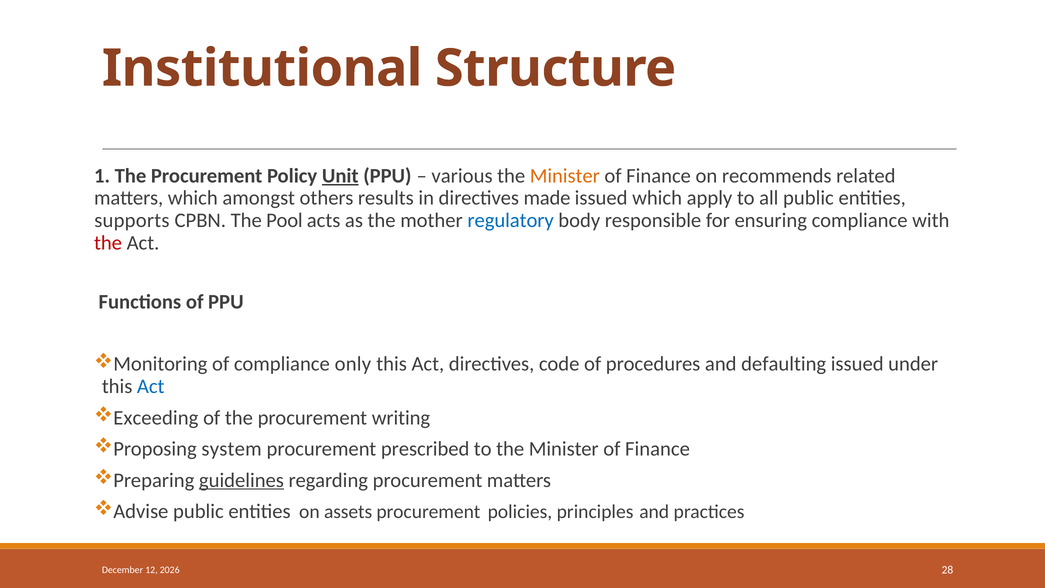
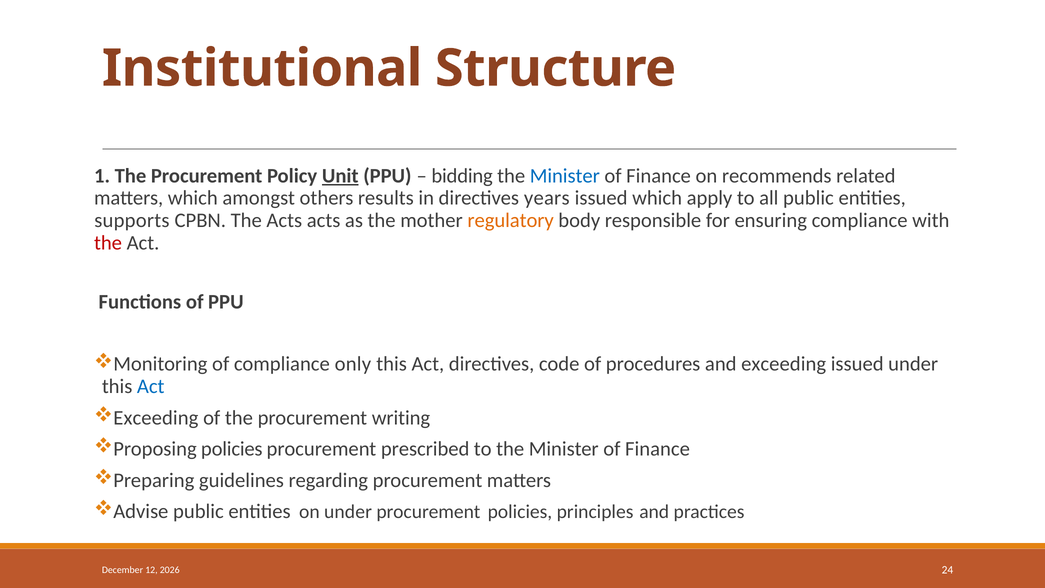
various: various -> bidding
Minister at (565, 176) colour: orange -> blue
made: made -> years
The Pool: Pool -> Acts
regulatory colour: blue -> orange
and defaulting: defaulting -> exceeding
Proposing system: system -> policies
guidelines underline: present -> none
on assets: assets -> under
28: 28 -> 24
